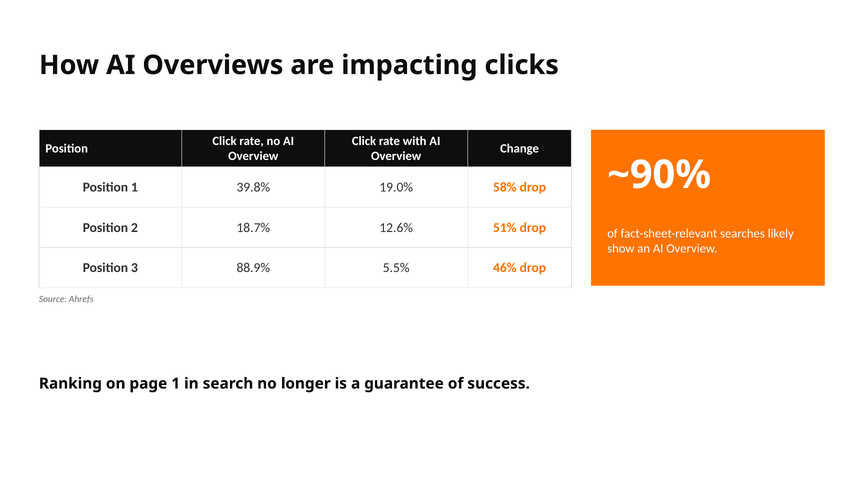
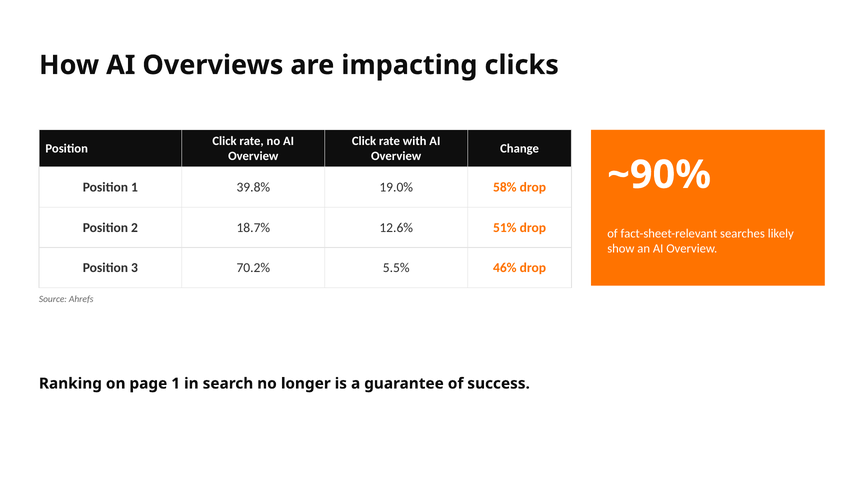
88.9%: 88.9% -> 70.2%
